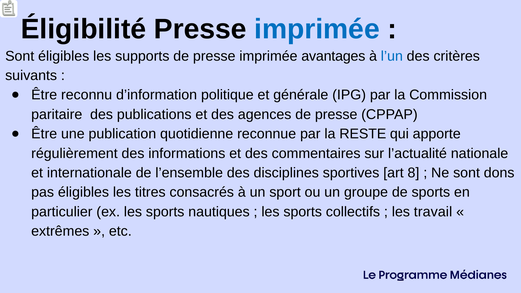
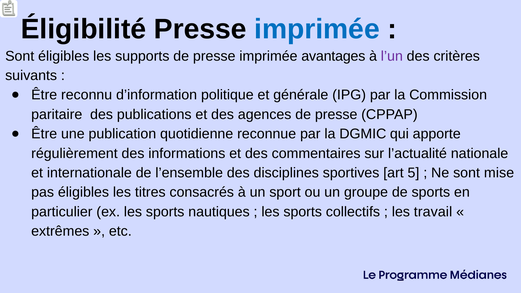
l’un colour: blue -> purple
RESTE: RESTE -> DGMIC
8: 8 -> 5
dons: dons -> mise
